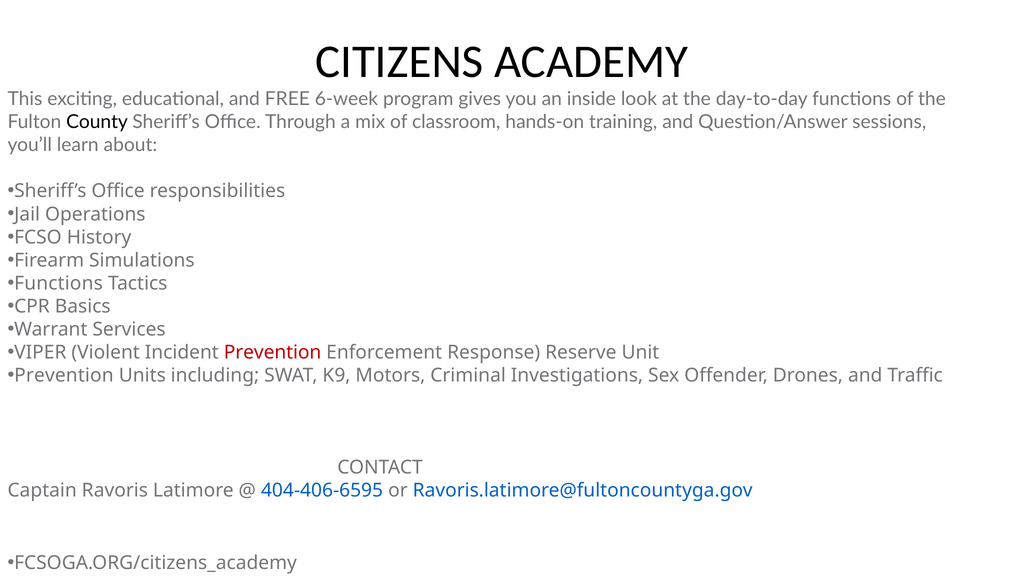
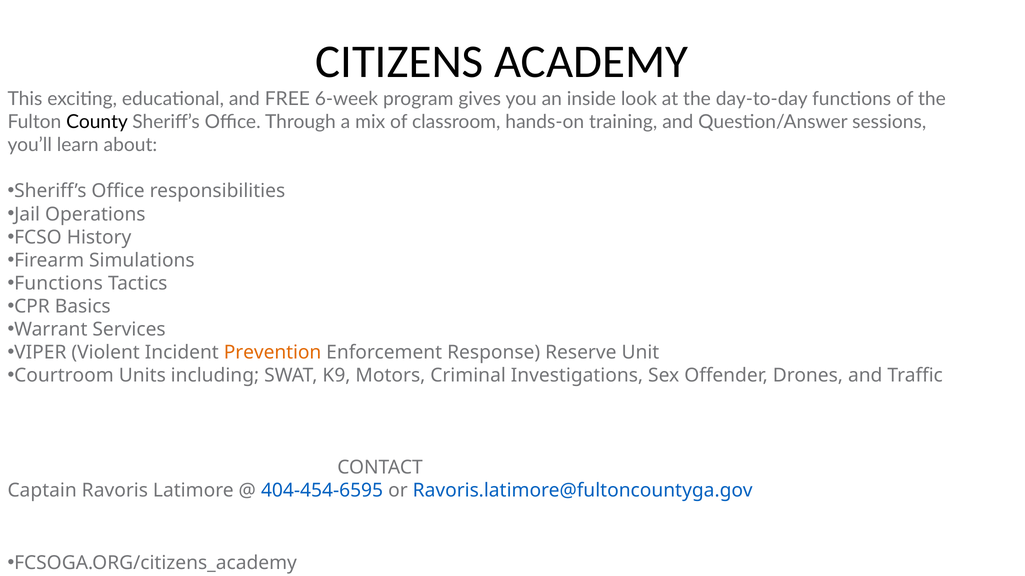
Prevention at (273, 353) colour: red -> orange
Prevention at (64, 376): Prevention -> Courtroom
404-406-6595: 404-406-6595 -> 404-454-6595
